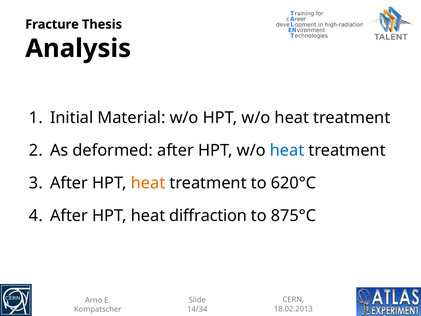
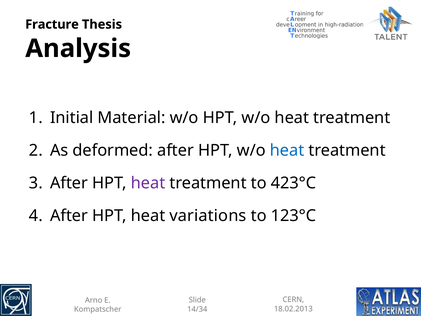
heat at (148, 183) colour: orange -> purple
620°C: 620°C -> 423°C
diffraction: diffraction -> variations
875°C: 875°C -> 123°C
